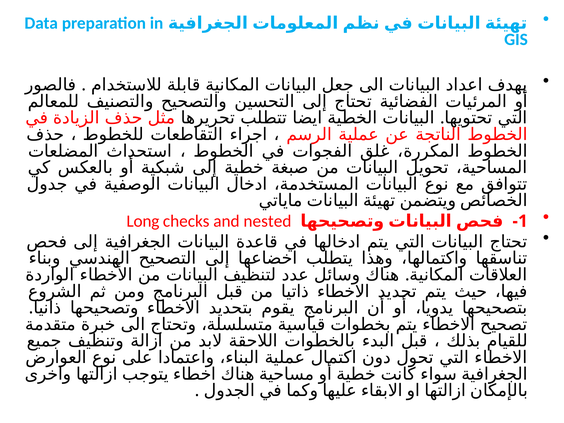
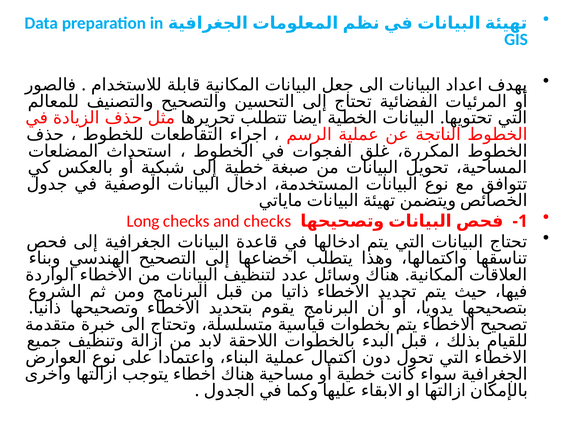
and nested: nested -> checks
